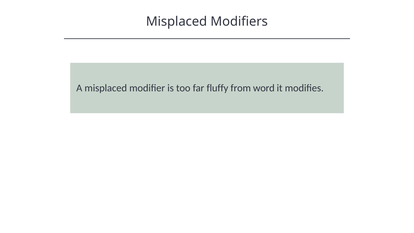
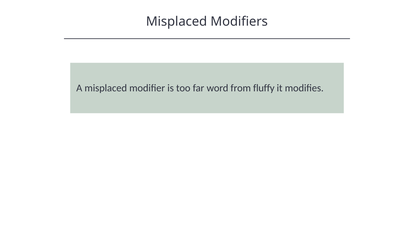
fluffy: fluffy -> word
word: word -> fluffy
